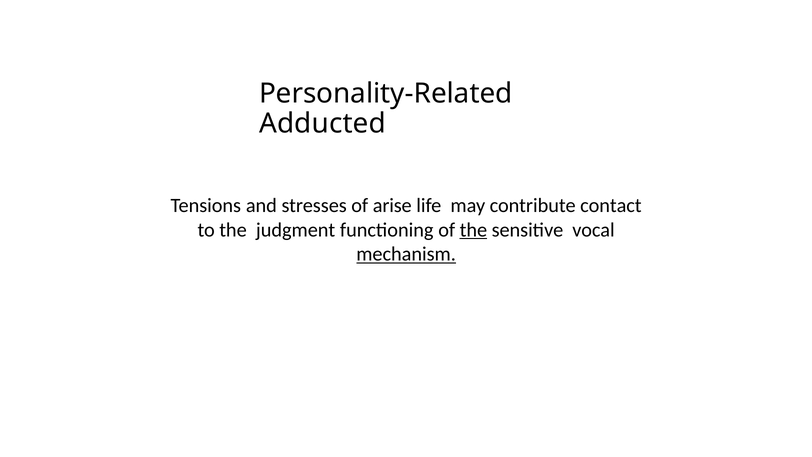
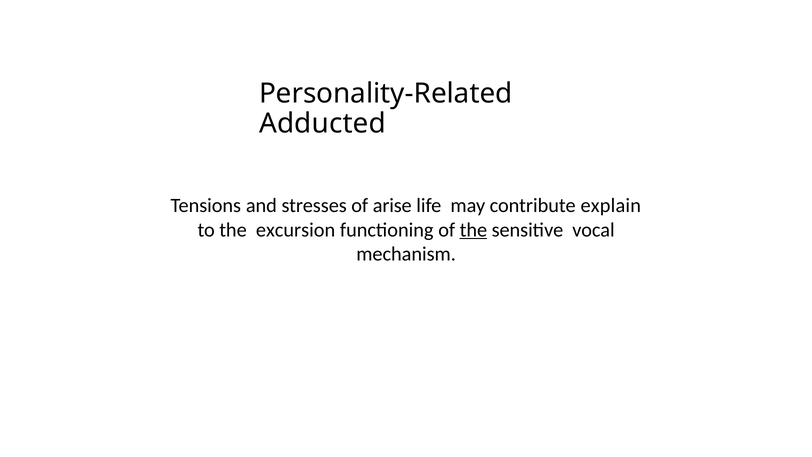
contact: contact -> explain
judgment: judgment -> excursion
mechanism underline: present -> none
